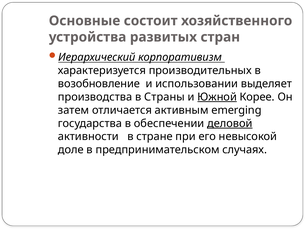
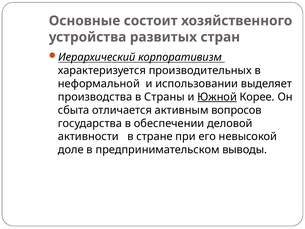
возобновление: возобновление -> неформальной
затем: затем -> сбыта
emerging: emerging -> вопросов
деловой underline: present -> none
случаях: случаях -> выводы
